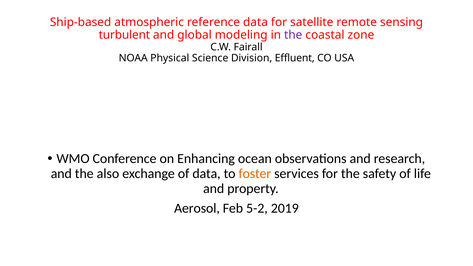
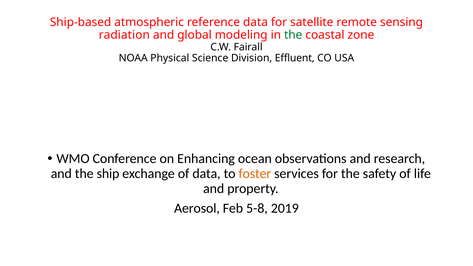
turbulent: turbulent -> radiation
the at (293, 35) colour: purple -> green
also: also -> ship
5-2: 5-2 -> 5-8
